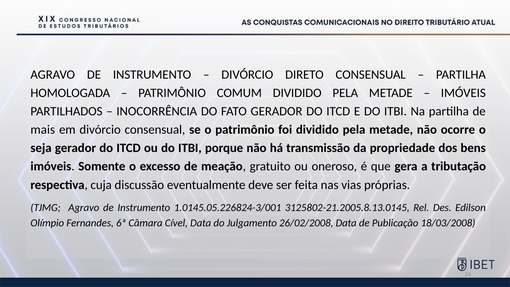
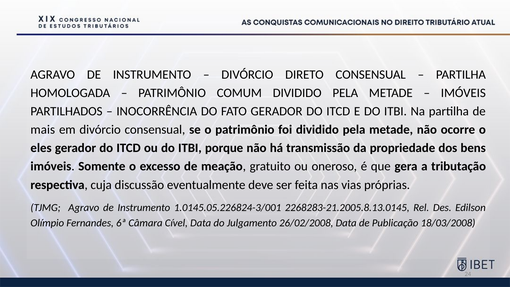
seja: seja -> eles
3125802-21.2005.8.13.0145: 3125802-21.2005.8.13.0145 -> 2268283-21.2005.8.13.0145
